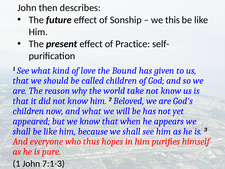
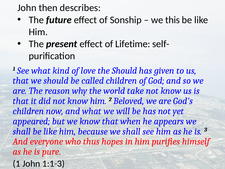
Practice: Practice -> Lifetime
the Bound: Bound -> Should
7:1-3: 7:1-3 -> 1:1-3
